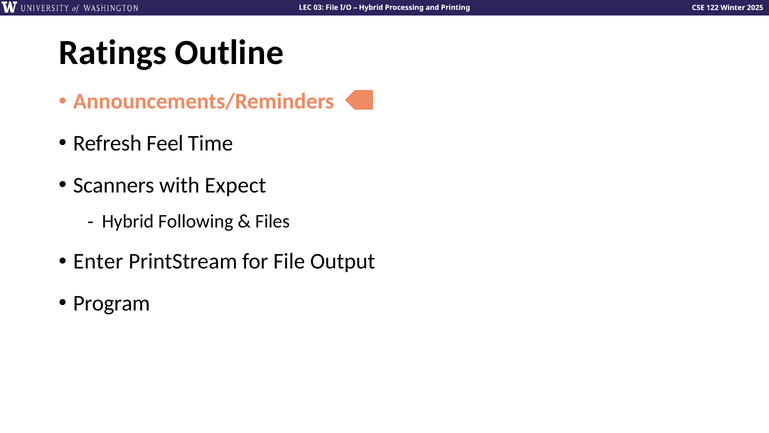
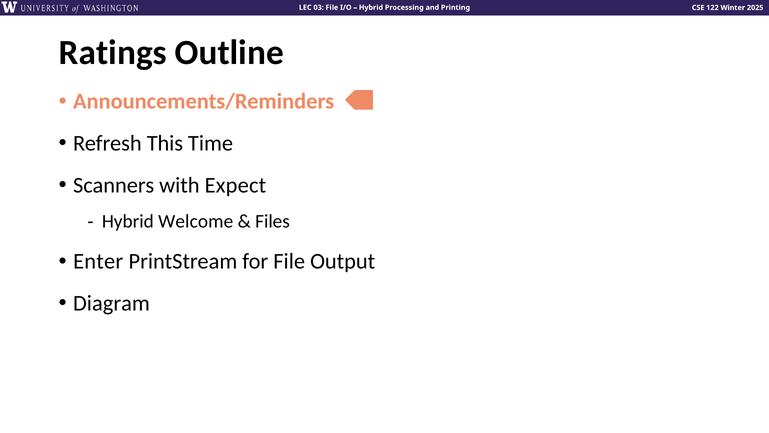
Feel: Feel -> This
Following: Following -> Welcome
Program: Program -> Diagram
